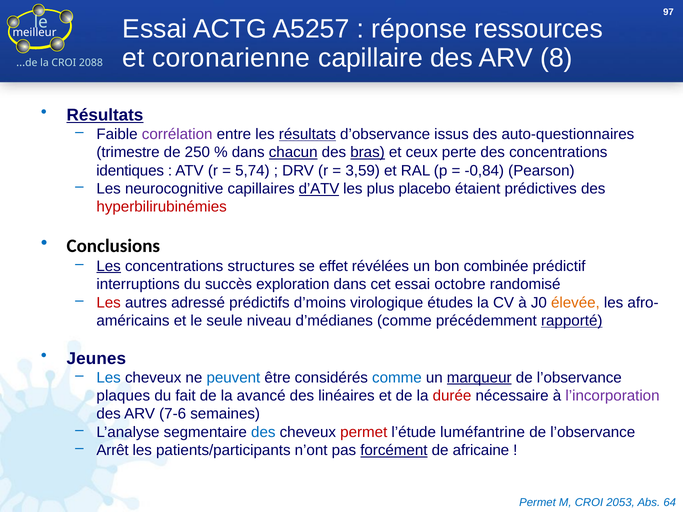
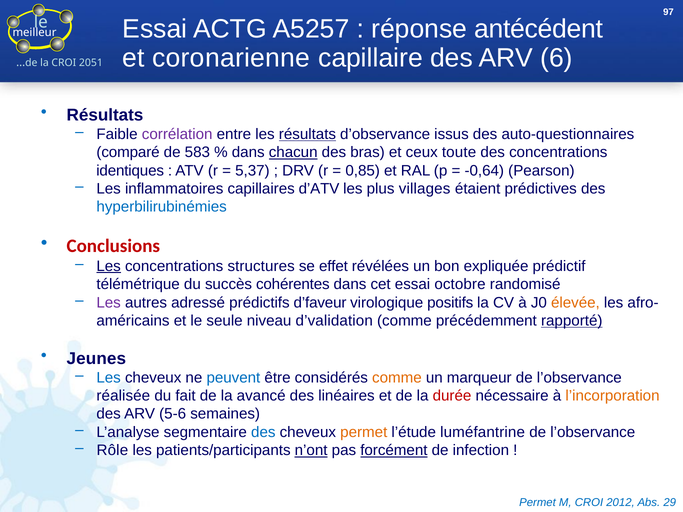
ressources: ressources -> antécédent
8: 8 -> 6
2088: 2088 -> 2051
Résultats at (105, 115) underline: present -> none
trimestre: trimestre -> comparé
250: 250 -> 583
bras underline: present -> none
perte: perte -> toute
5,74: 5,74 -> 5,37
3,59: 3,59 -> 0,85
-0,84: -0,84 -> -0,64
neurocognitive: neurocognitive -> inflammatoires
d’ATV underline: present -> none
placebo: placebo -> villages
hyperbilirubinémies colour: red -> blue
Conclusions colour: black -> red
combinée: combinée -> expliquée
interruptions: interruptions -> télémétrique
exploration: exploration -> cohérentes
Les at (109, 303) colour: red -> purple
d’moins: d’moins -> d’faveur
études: études -> positifs
d’médianes: d’médianes -> d’validation
comme at (397, 378) colour: blue -> orange
marqueur underline: present -> none
plaques: plaques -> réalisée
l’incorporation colour: purple -> orange
7-6: 7-6 -> 5-6
permet at (364, 432) colour: red -> orange
Arrêt: Arrêt -> Rôle
n’ont underline: none -> present
africaine: africaine -> infection
2053: 2053 -> 2012
64: 64 -> 29
